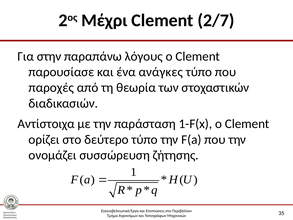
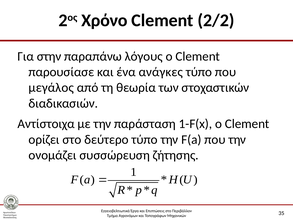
Μέχρι: Μέχρι -> Χρόνο
2/7: 2/7 -> 2/2
παροχές: παροχές -> μεγάλος
